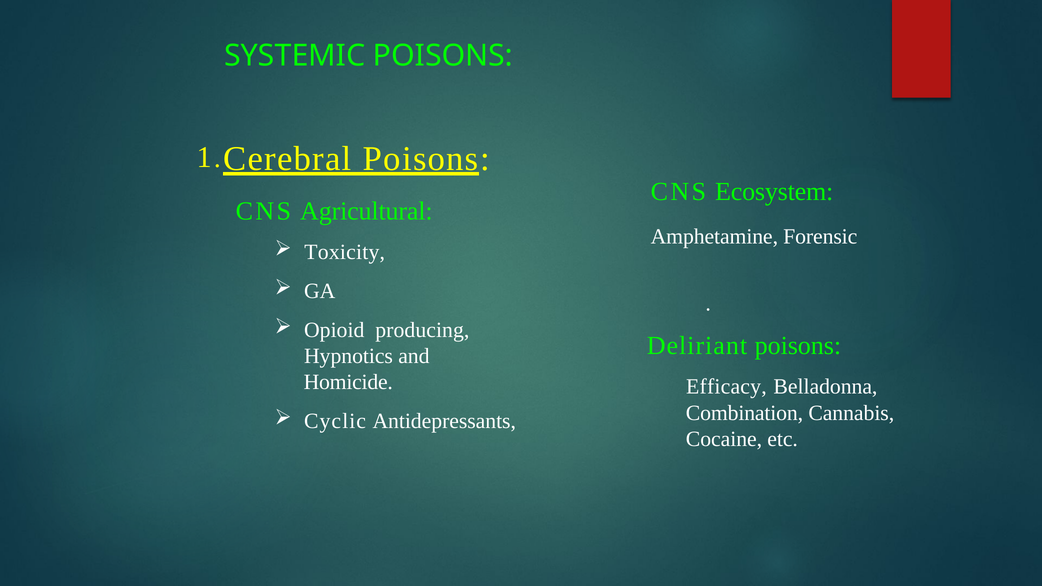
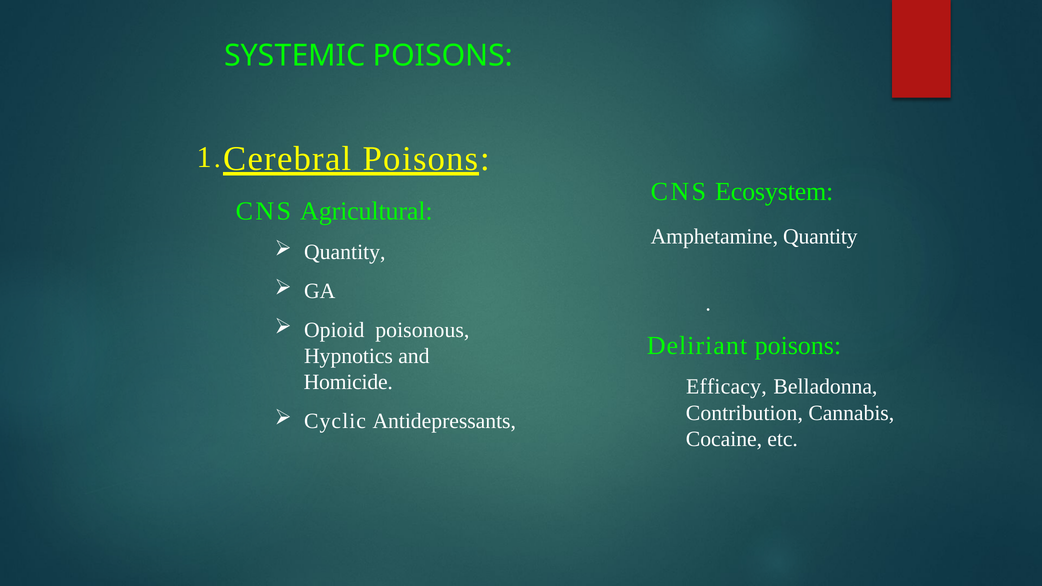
Amphetamine Forensic: Forensic -> Quantity
Toxicity at (345, 252): Toxicity -> Quantity
producing: producing -> poisonous
Combination: Combination -> Contribution
